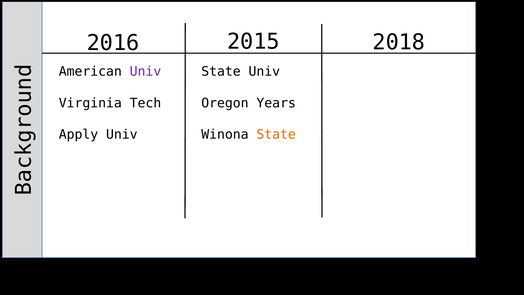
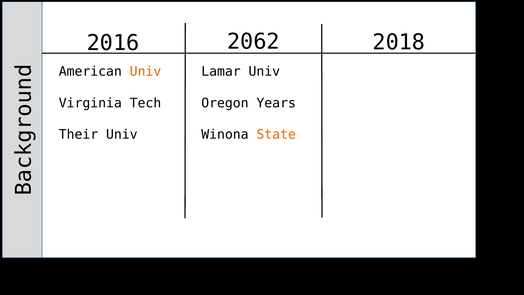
2015: 2015 -> 2062
Univ at (145, 72) colour: purple -> orange
State at (221, 72): State -> Lamar
Apply: Apply -> Their
